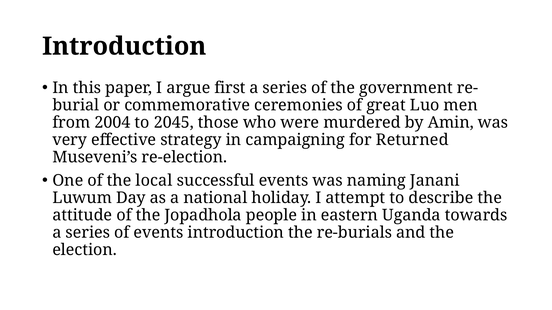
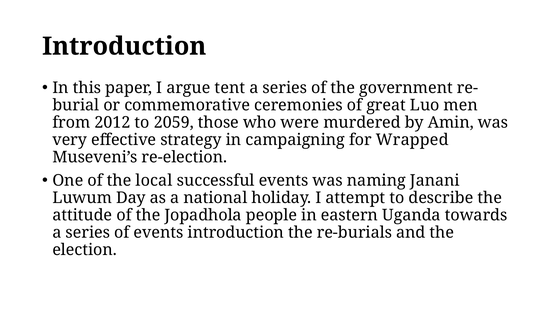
first: first -> tent
2004: 2004 -> 2012
2045: 2045 -> 2059
Returned: Returned -> Wrapped
